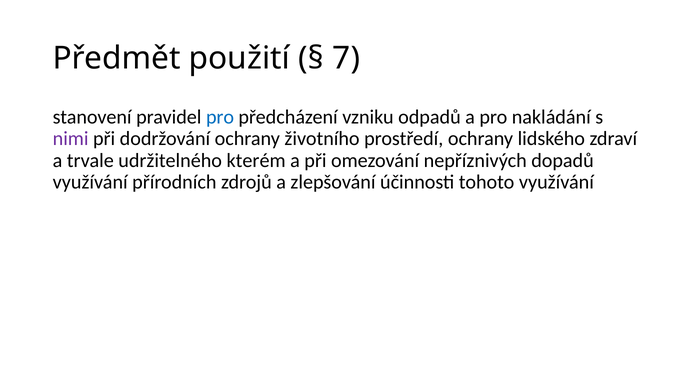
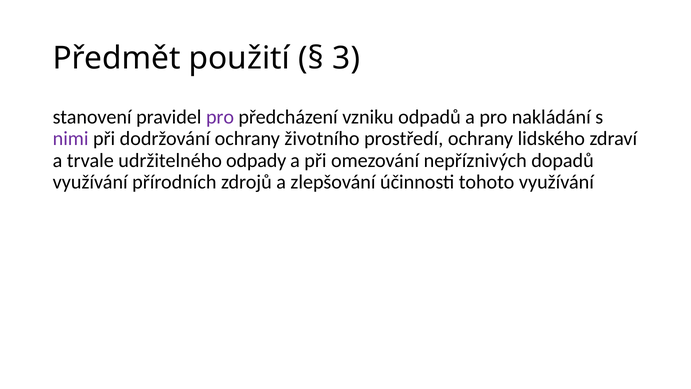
7: 7 -> 3
pro at (220, 117) colour: blue -> purple
kterém: kterém -> odpady
